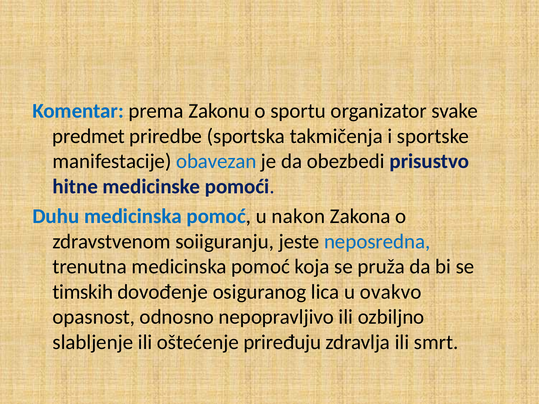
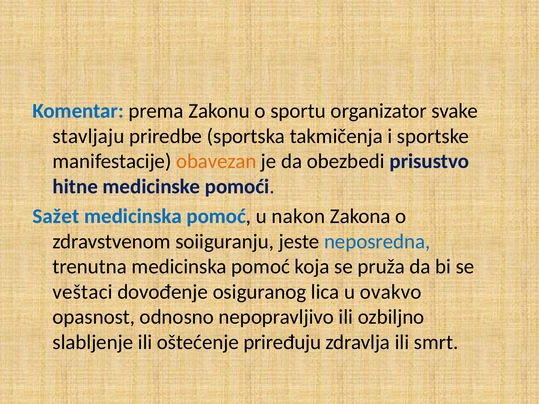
predmet: predmet -> stavljaju
obavezan colour: blue -> orange
Duhu: Duhu -> Sažet
timskih: timskih -> veštaci
